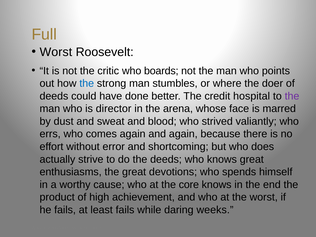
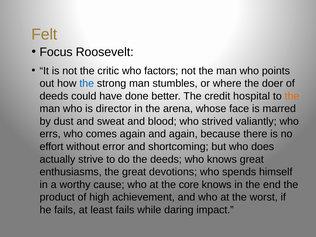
Full: Full -> Felt
Worst at (56, 52): Worst -> Focus
boards: boards -> factors
the at (292, 96) colour: purple -> orange
weeks: weeks -> impact
